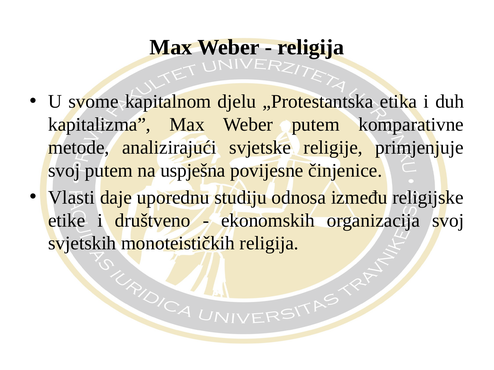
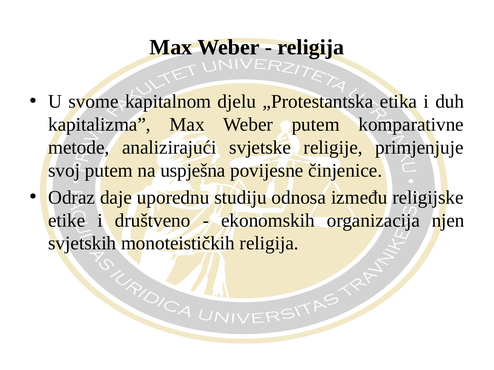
Vlasti: Vlasti -> Odraz
organizacija svoj: svoj -> njen
